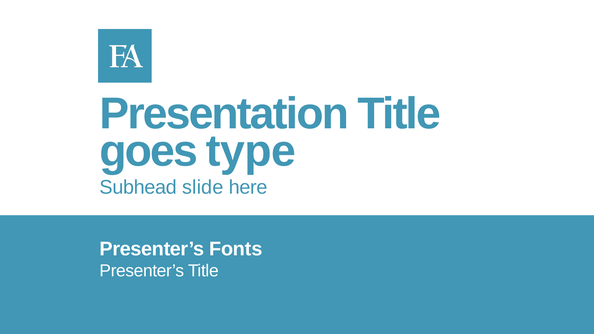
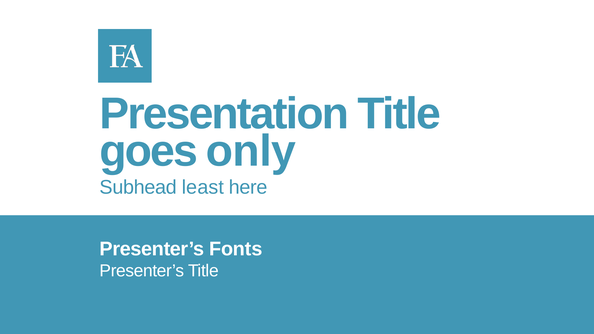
type: type -> only
slide: slide -> least
